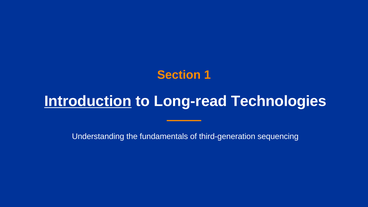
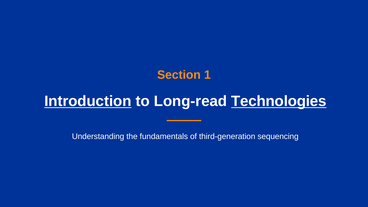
Technologies underline: none -> present
